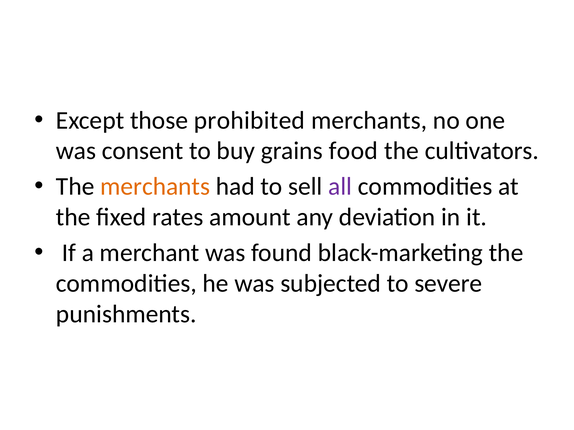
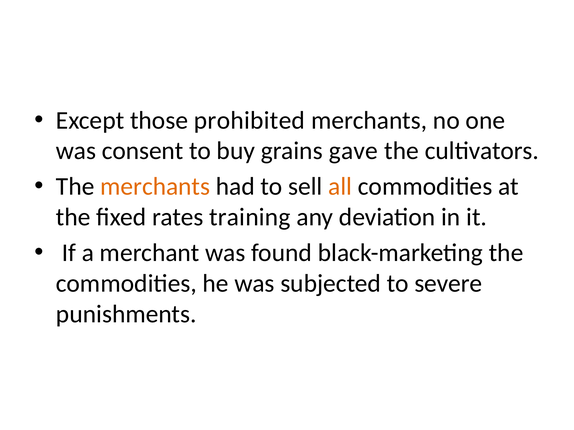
food: food -> gave
all colour: purple -> orange
amount: amount -> training
